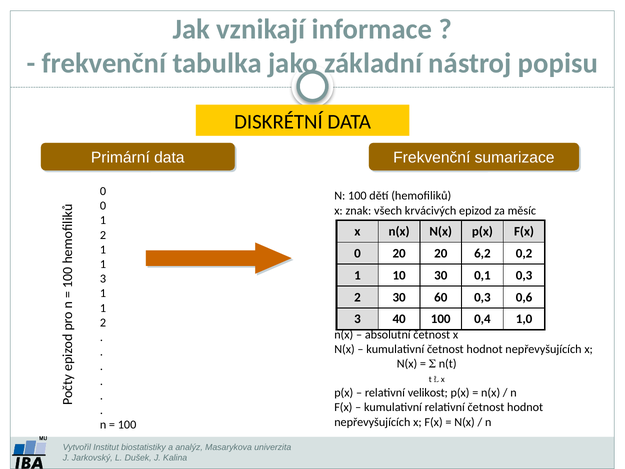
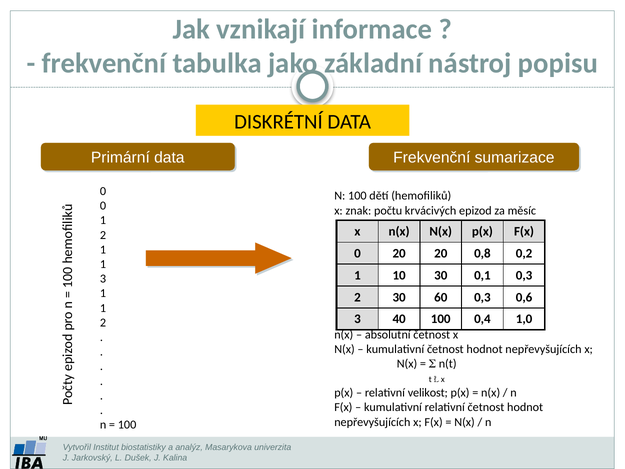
všech: všech -> počtu
6,2: 6,2 -> 0,8
